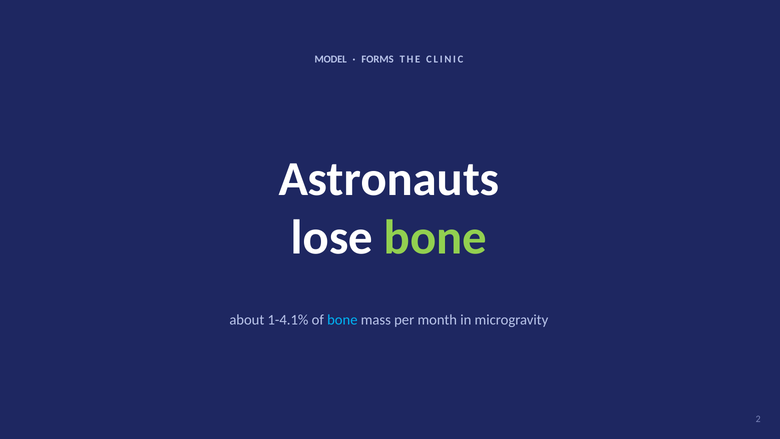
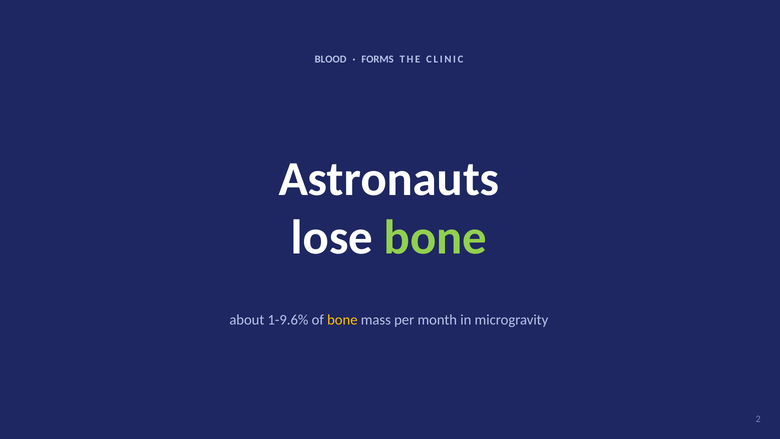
MODEL: MODEL -> BLOOD
1-4.1%: 1-4.1% -> 1-9.6%
bone at (342, 320) colour: light blue -> yellow
